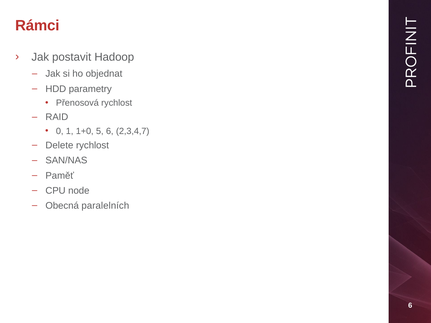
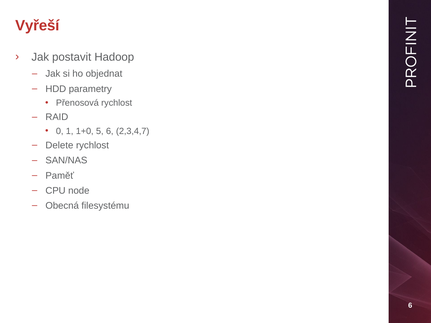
Rámci: Rámci -> Vyřeší
paralelních: paralelních -> filesystému
